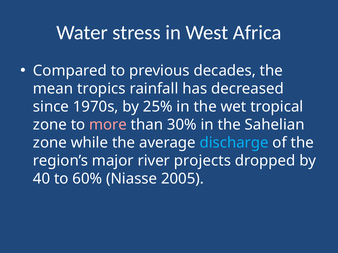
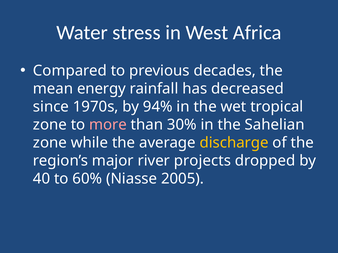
tropics: tropics -> energy
25%: 25% -> 94%
discharge colour: light blue -> yellow
